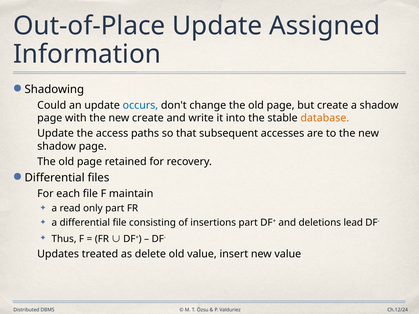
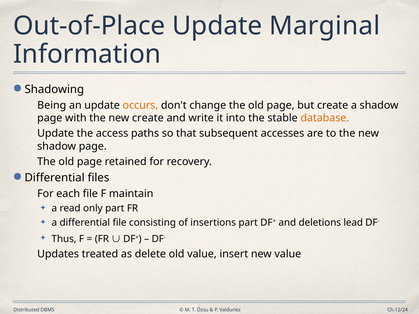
Assigned: Assigned -> Marginal
Could: Could -> Being
occurs colour: blue -> orange
